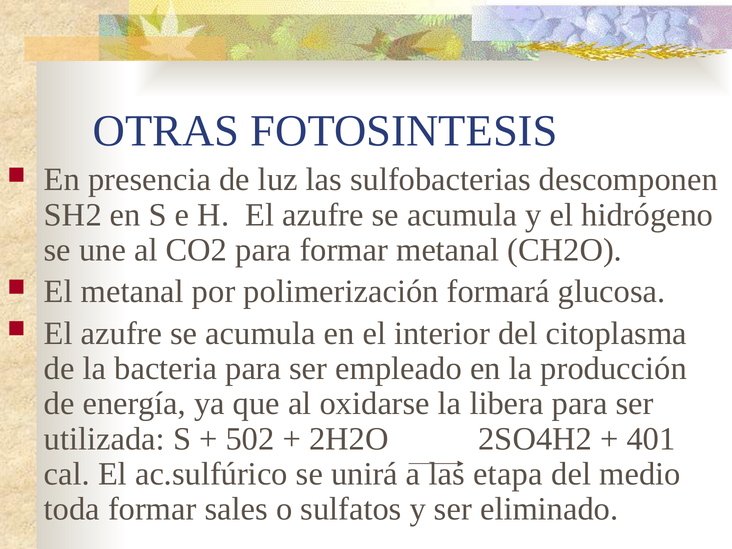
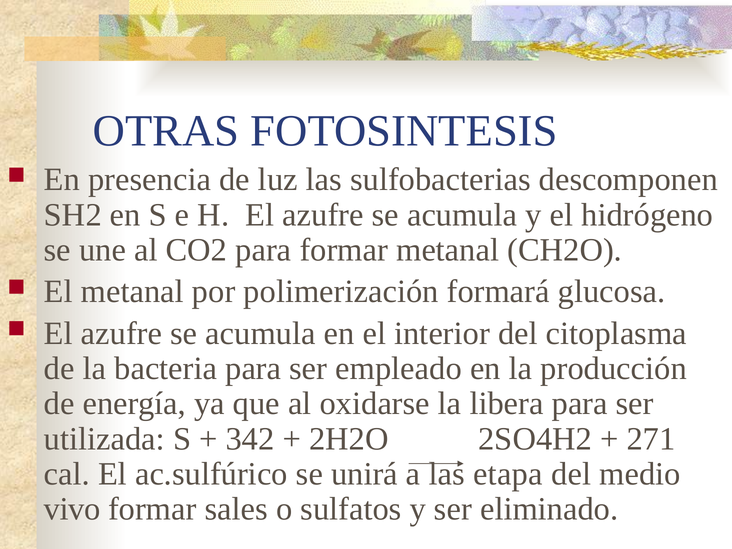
502: 502 -> 342
401: 401 -> 271
toda: toda -> vivo
